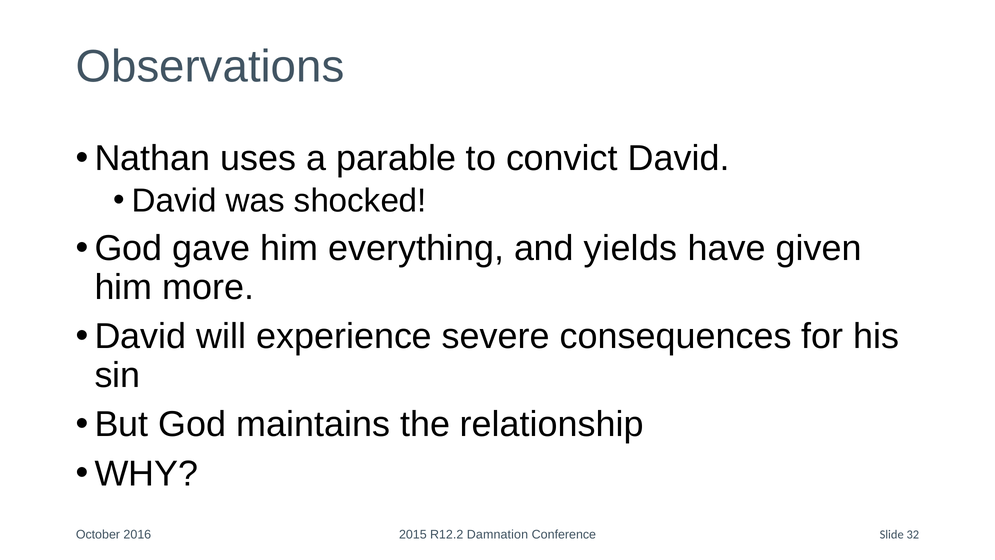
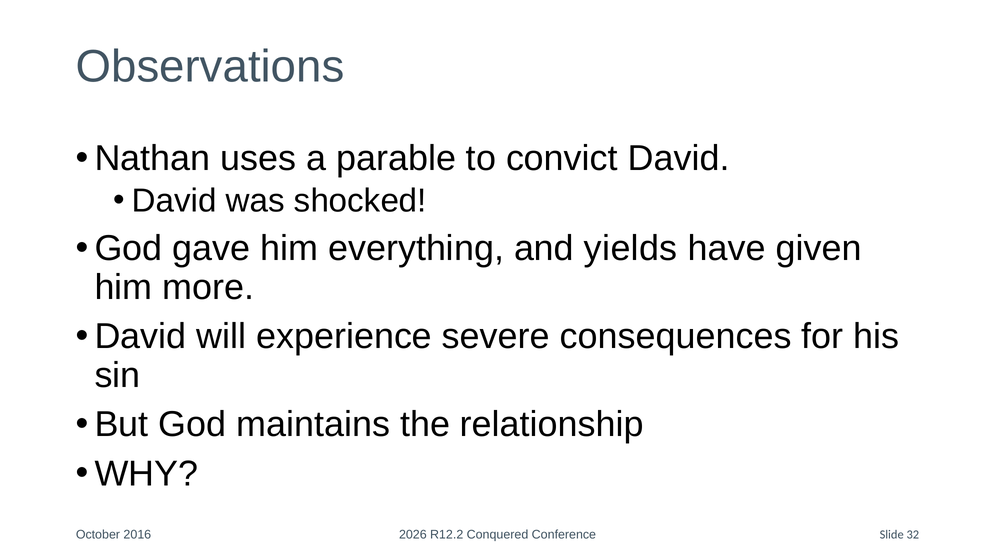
2015: 2015 -> 2026
Damnation: Damnation -> Conquered
